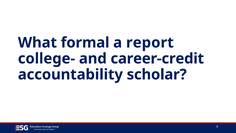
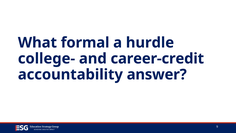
report: report -> hurdle
scholar: scholar -> answer
